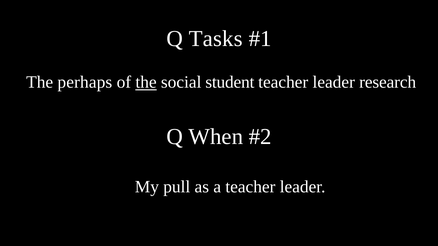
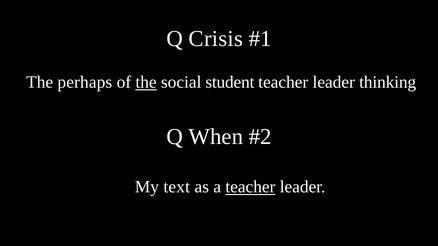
Tasks: Tasks -> Crisis
research: research -> thinking
pull: pull -> text
teacher at (250, 187) underline: none -> present
